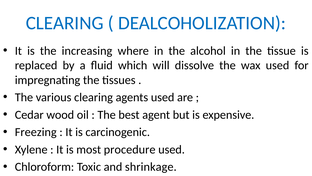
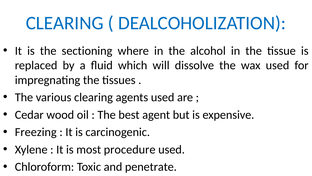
increasing: increasing -> sectioning
shrinkage: shrinkage -> penetrate
